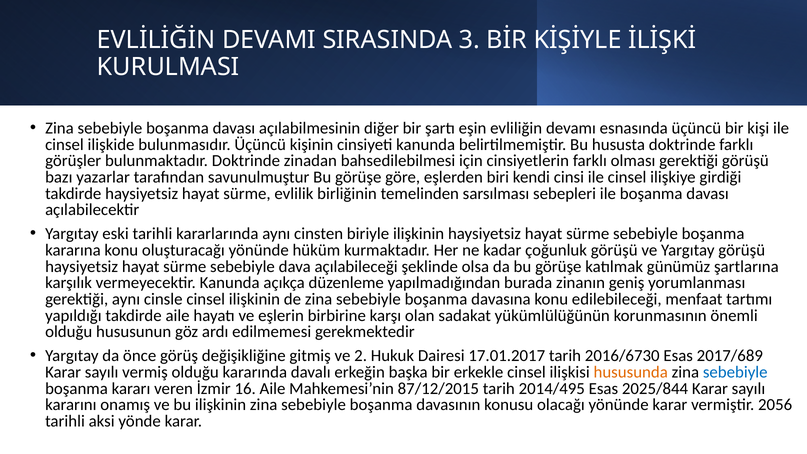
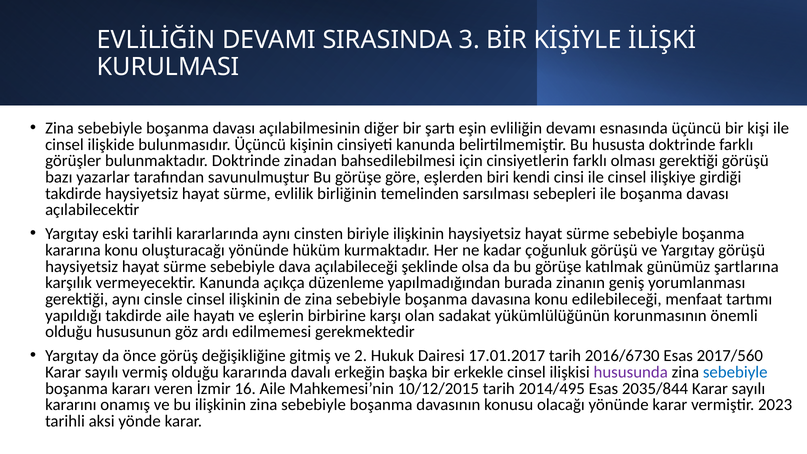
2017/689: 2017/689 -> 2017/560
hususunda colour: orange -> purple
87/12/2015: 87/12/2015 -> 10/12/2015
2025/844: 2025/844 -> 2035/844
2056: 2056 -> 2023
